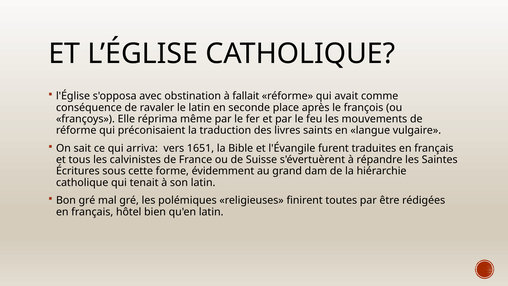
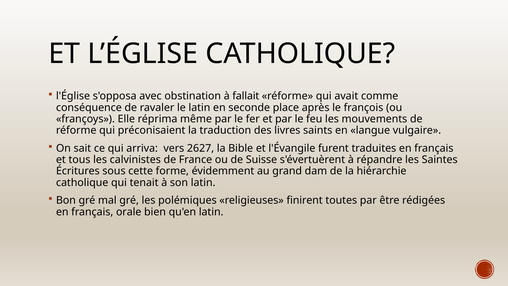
1651: 1651 -> 2627
hôtel: hôtel -> orale
